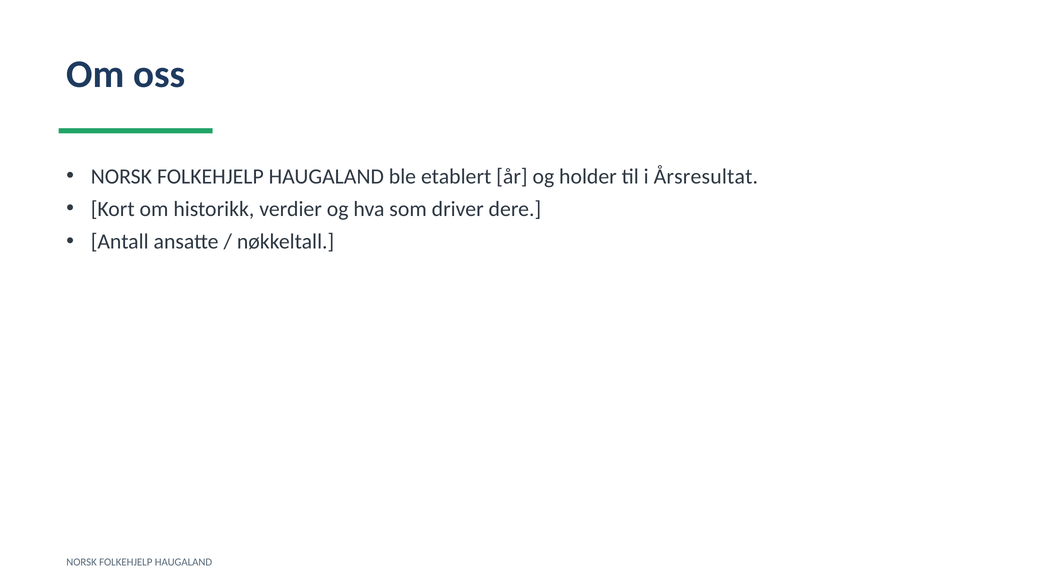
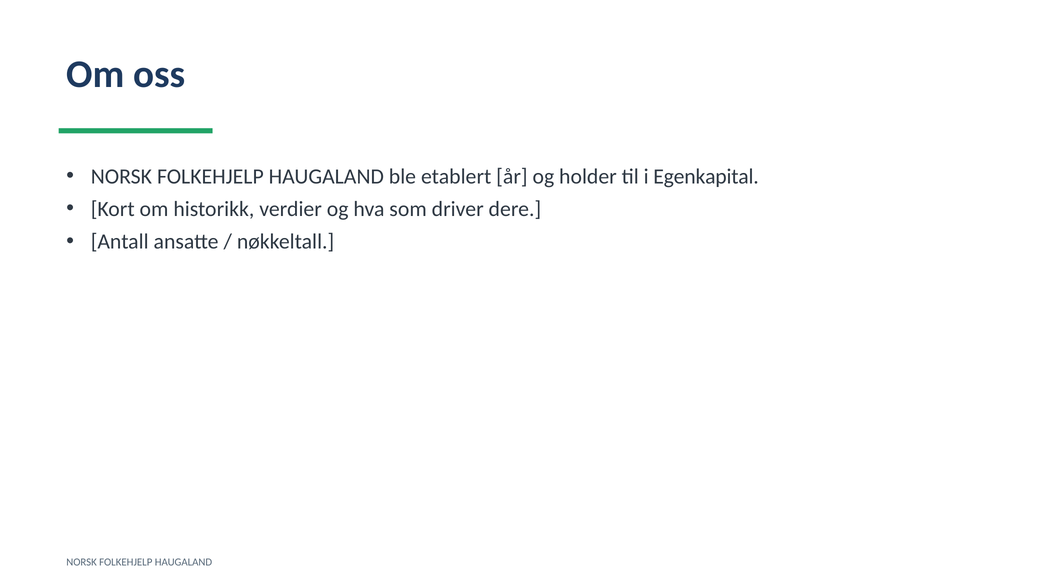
Årsresultat: Årsresultat -> Egenkapital
